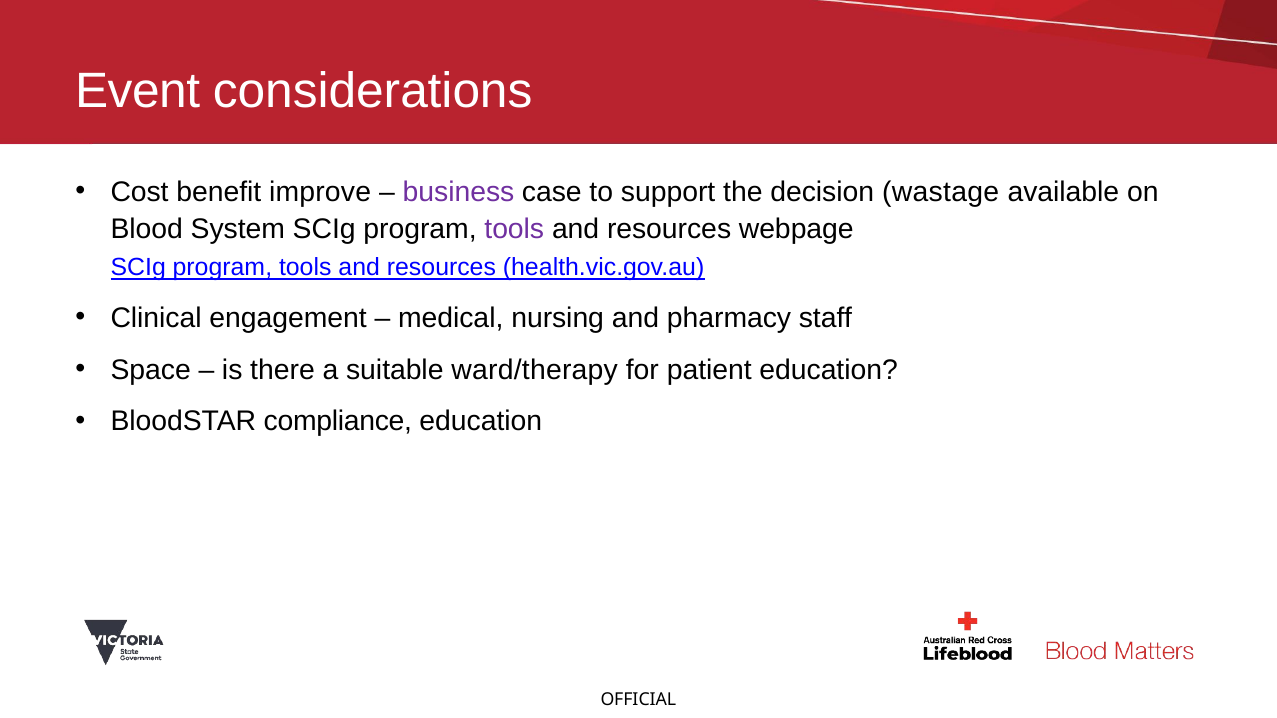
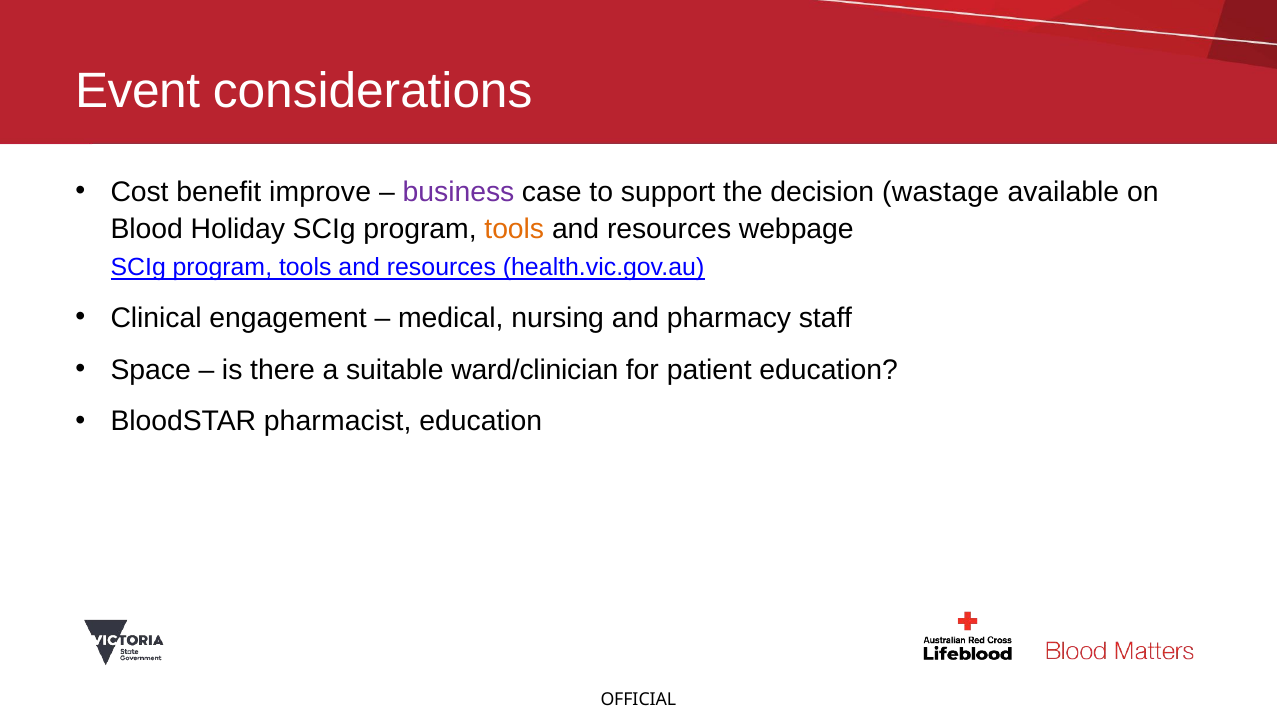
System: System -> Holiday
tools at (514, 229) colour: purple -> orange
ward/therapy: ward/therapy -> ward/clinician
compliance: compliance -> pharmacist
